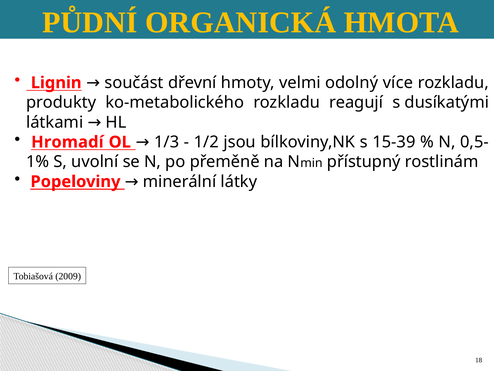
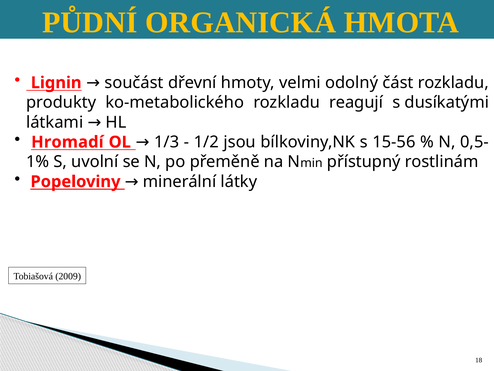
více: více -> část
15-39: 15-39 -> 15-56
